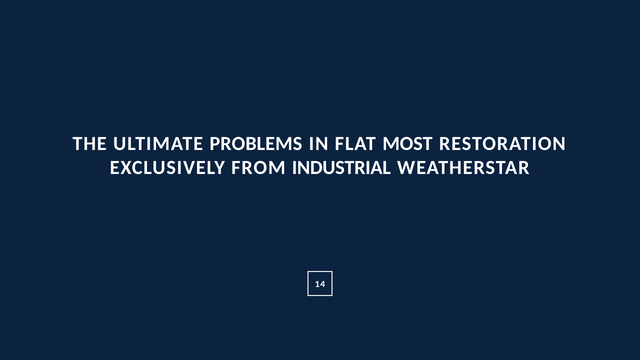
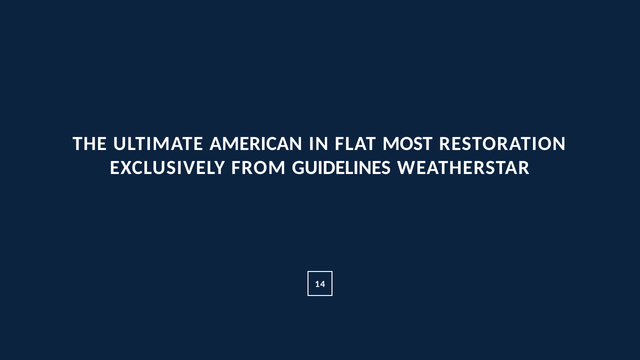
PROBLEMS: PROBLEMS -> AMERICAN
INDUSTRIAL: INDUSTRIAL -> GUIDELINES
